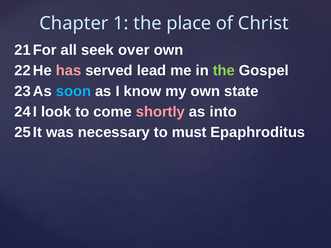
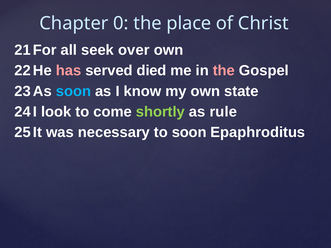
1: 1 -> 0
lead: lead -> died
the at (224, 71) colour: light green -> pink
shortly colour: pink -> light green
into: into -> rule
to must: must -> soon
